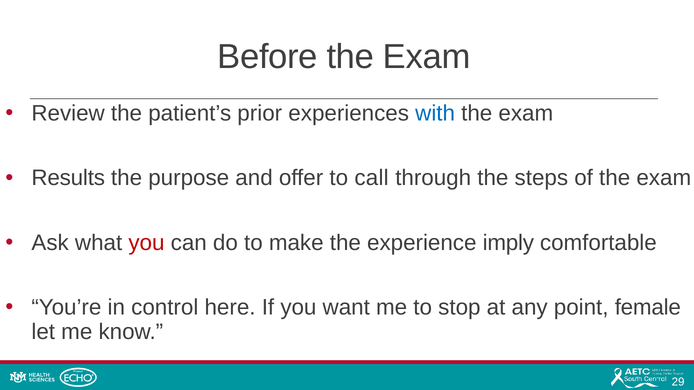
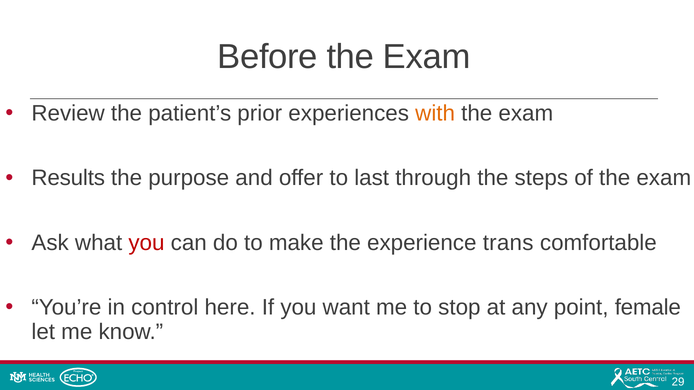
with colour: blue -> orange
call: call -> last
imply: imply -> trans
